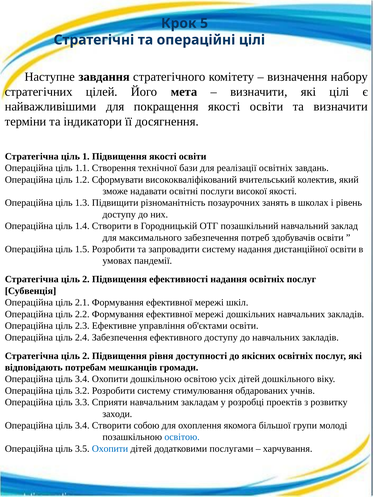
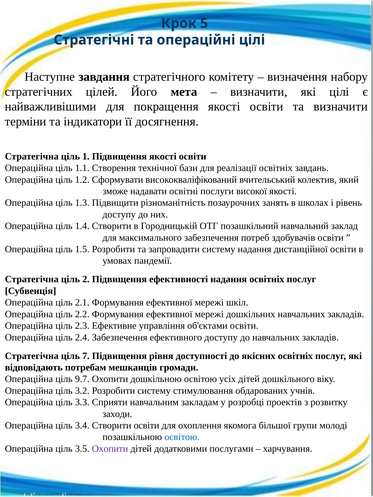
2 at (86, 356): 2 -> 7
3.4 at (82, 379): 3.4 -> 9.7
Створити собою: собою -> освіти
Охопити at (110, 449) colour: blue -> purple
